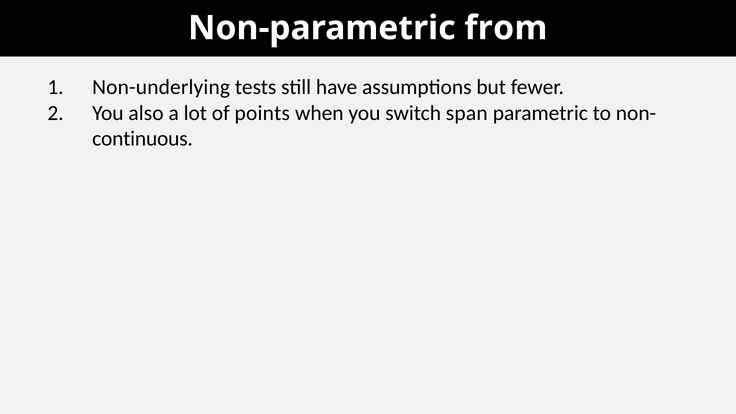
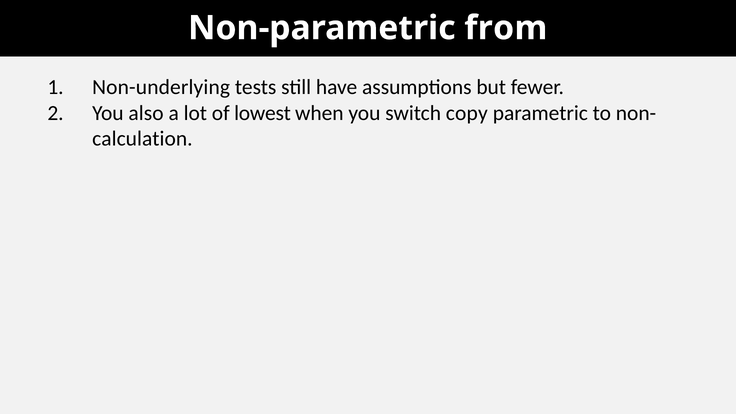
points: points -> lowest
span: span -> copy
continuous: continuous -> calculation
